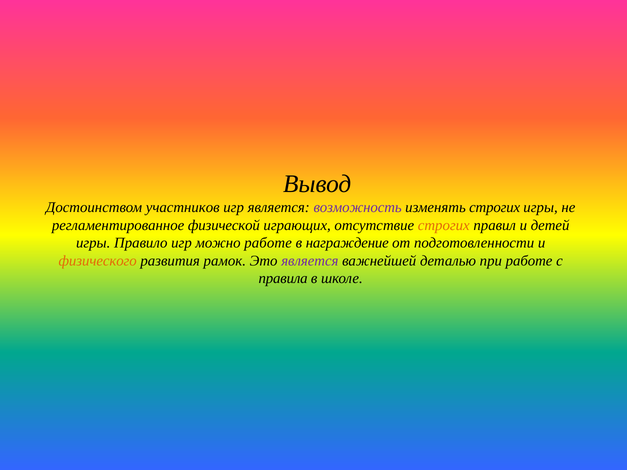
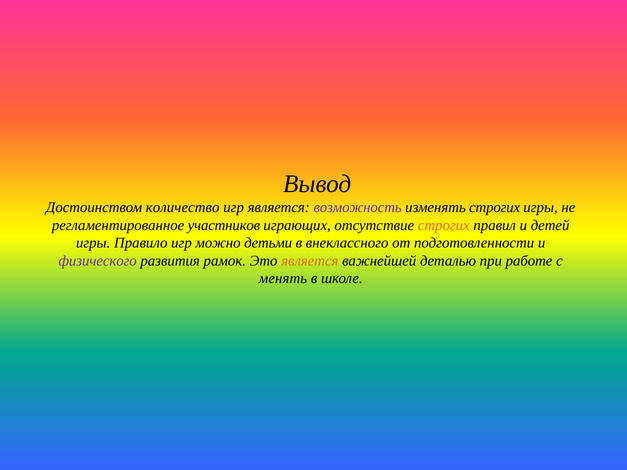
участников: участников -> количество
физической: физической -> участников
можно работе: работе -> детьми
награждение: награждение -> внеклассного
физического colour: orange -> purple
является at (310, 261) colour: purple -> orange
правила: правила -> менять
